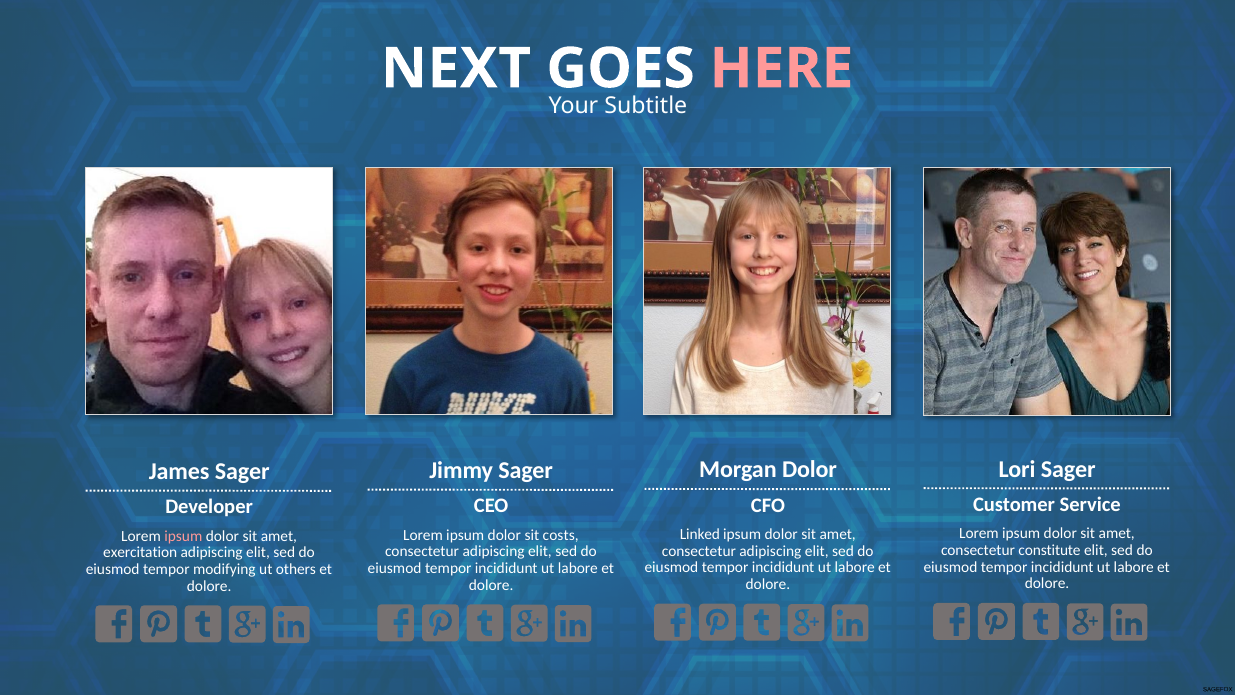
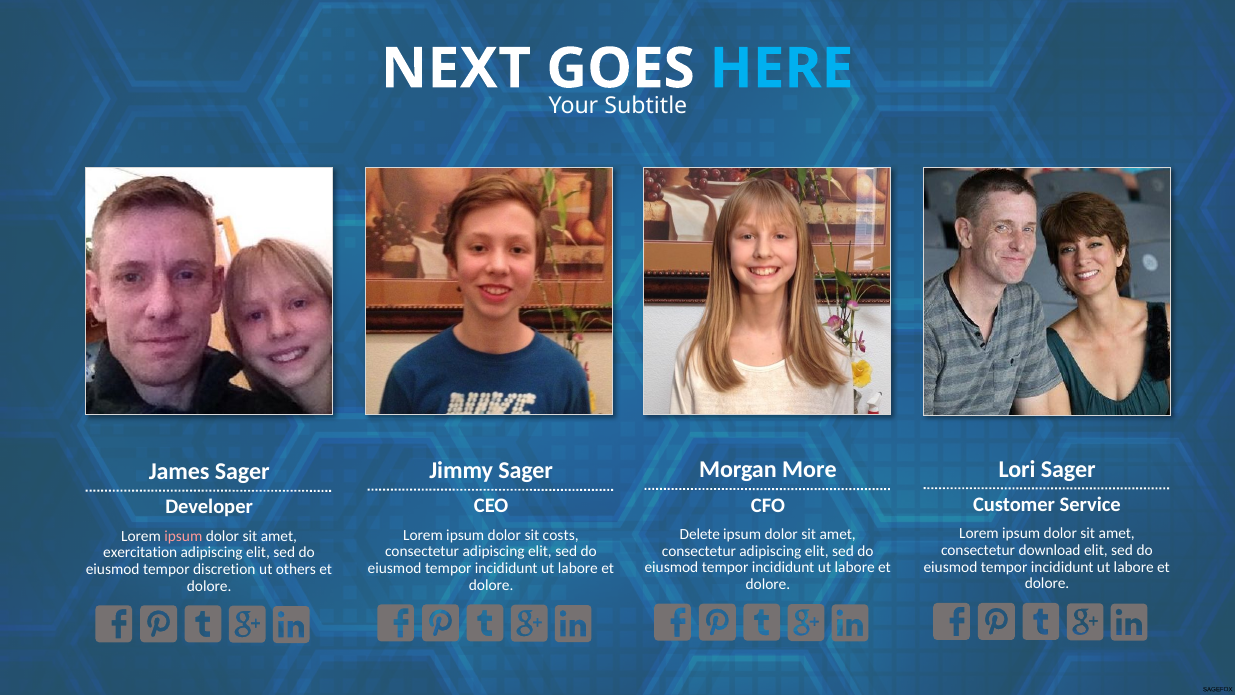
HERE colour: pink -> light blue
Morgan Dolor: Dolor -> More
Linked: Linked -> Delete
constitute: constitute -> download
modifying: modifying -> discretion
